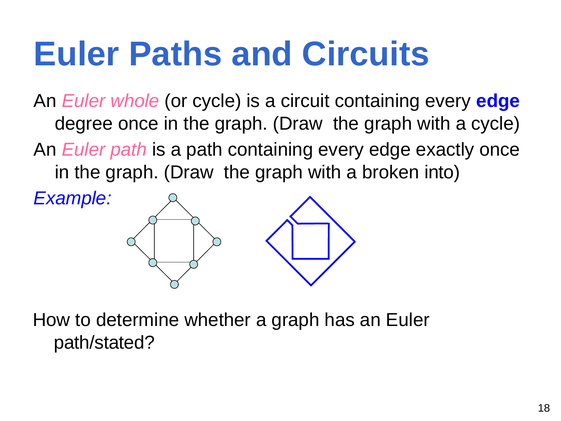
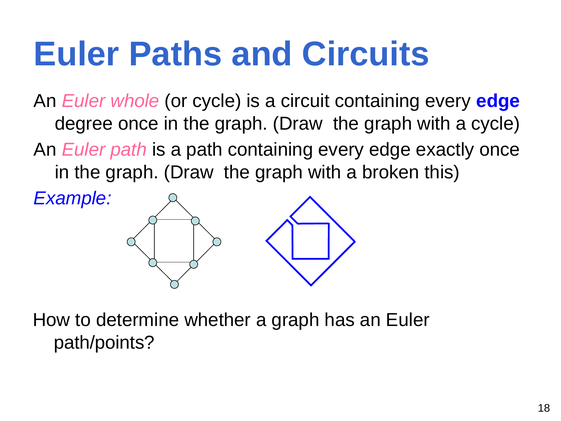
into: into -> this
path/stated: path/stated -> path/points
